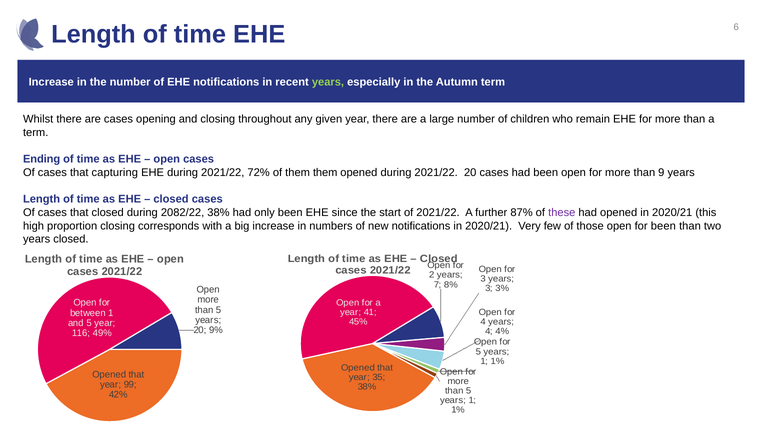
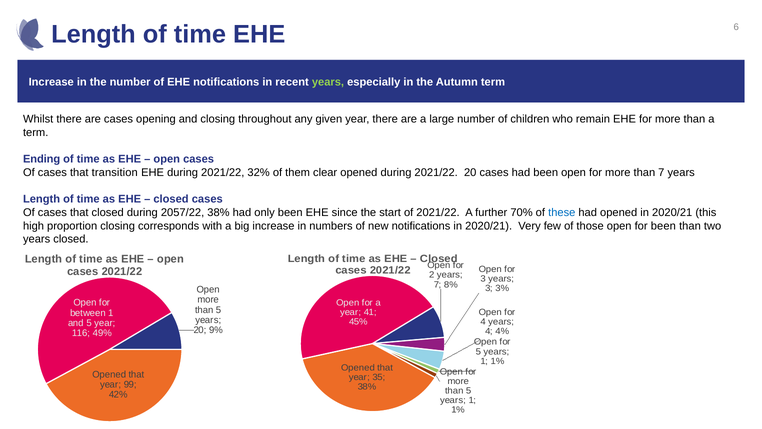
capturing: capturing -> transition
72%: 72% -> 32%
them them: them -> clear
than 9: 9 -> 7
2082/22: 2082/22 -> 2057/22
87%: 87% -> 70%
these colour: purple -> blue
